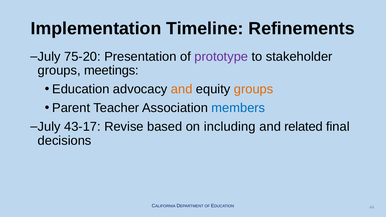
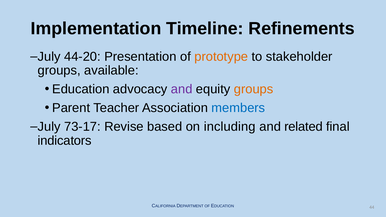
75-20: 75-20 -> 44-20
prototype colour: purple -> orange
meetings: meetings -> available
and at (182, 89) colour: orange -> purple
43-17: 43-17 -> 73-17
decisions: decisions -> indicators
